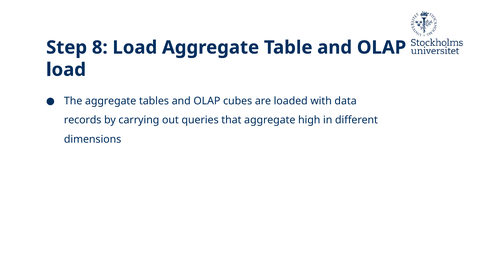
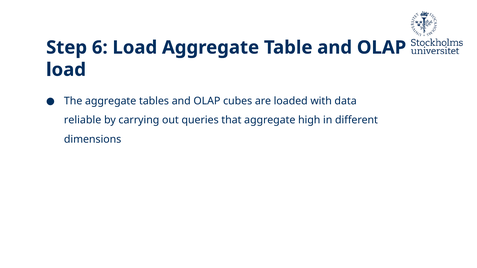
8: 8 -> 6
records: records -> reliable
